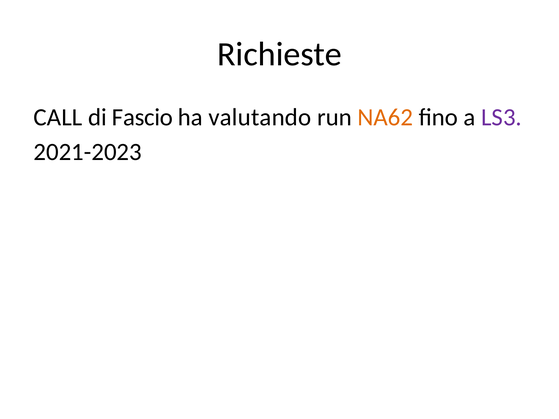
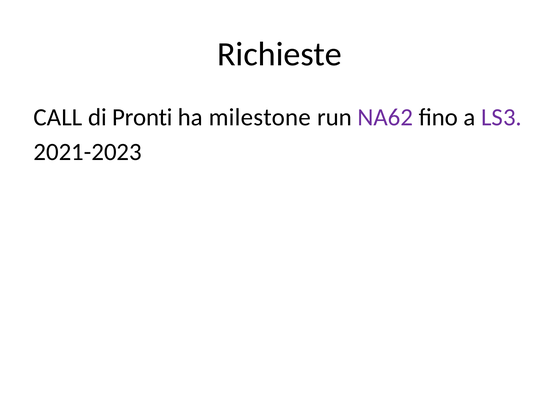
Fascio: Fascio -> Pronti
valutando: valutando -> milestone
NA62 colour: orange -> purple
